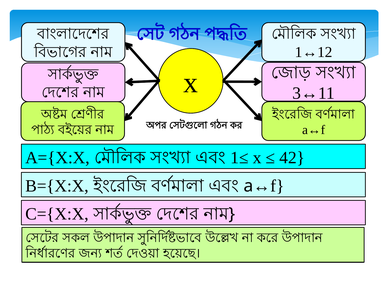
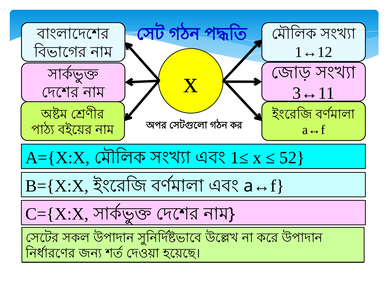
42: 42 -> 52
